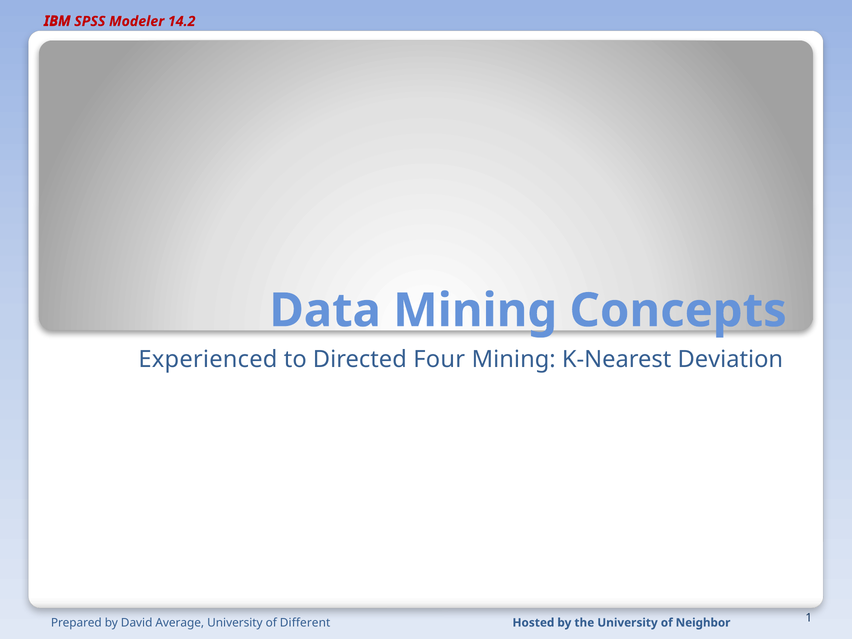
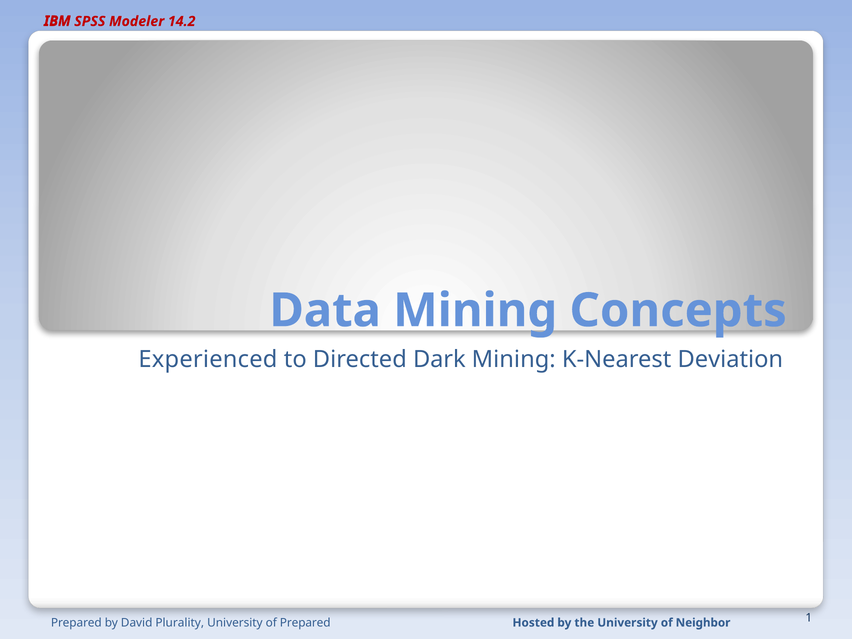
Four: Four -> Dark
Average: Average -> Plurality
of Different: Different -> Prepared
